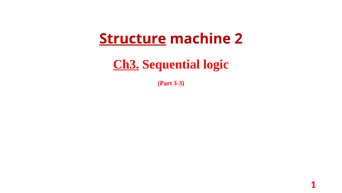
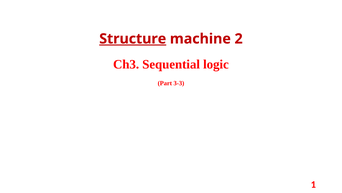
Ch3 underline: present -> none
